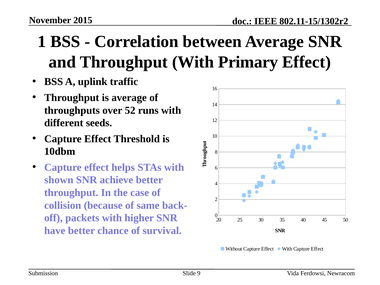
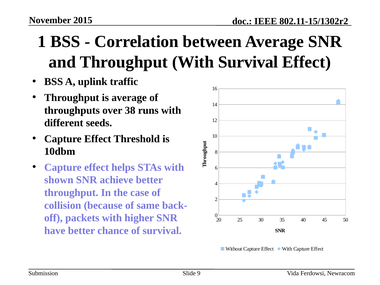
With Primary: Primary -> Survival
52: 52 -> 38
